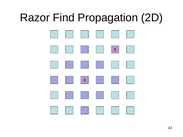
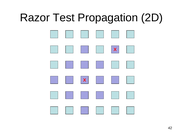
Find: Find -> Test
